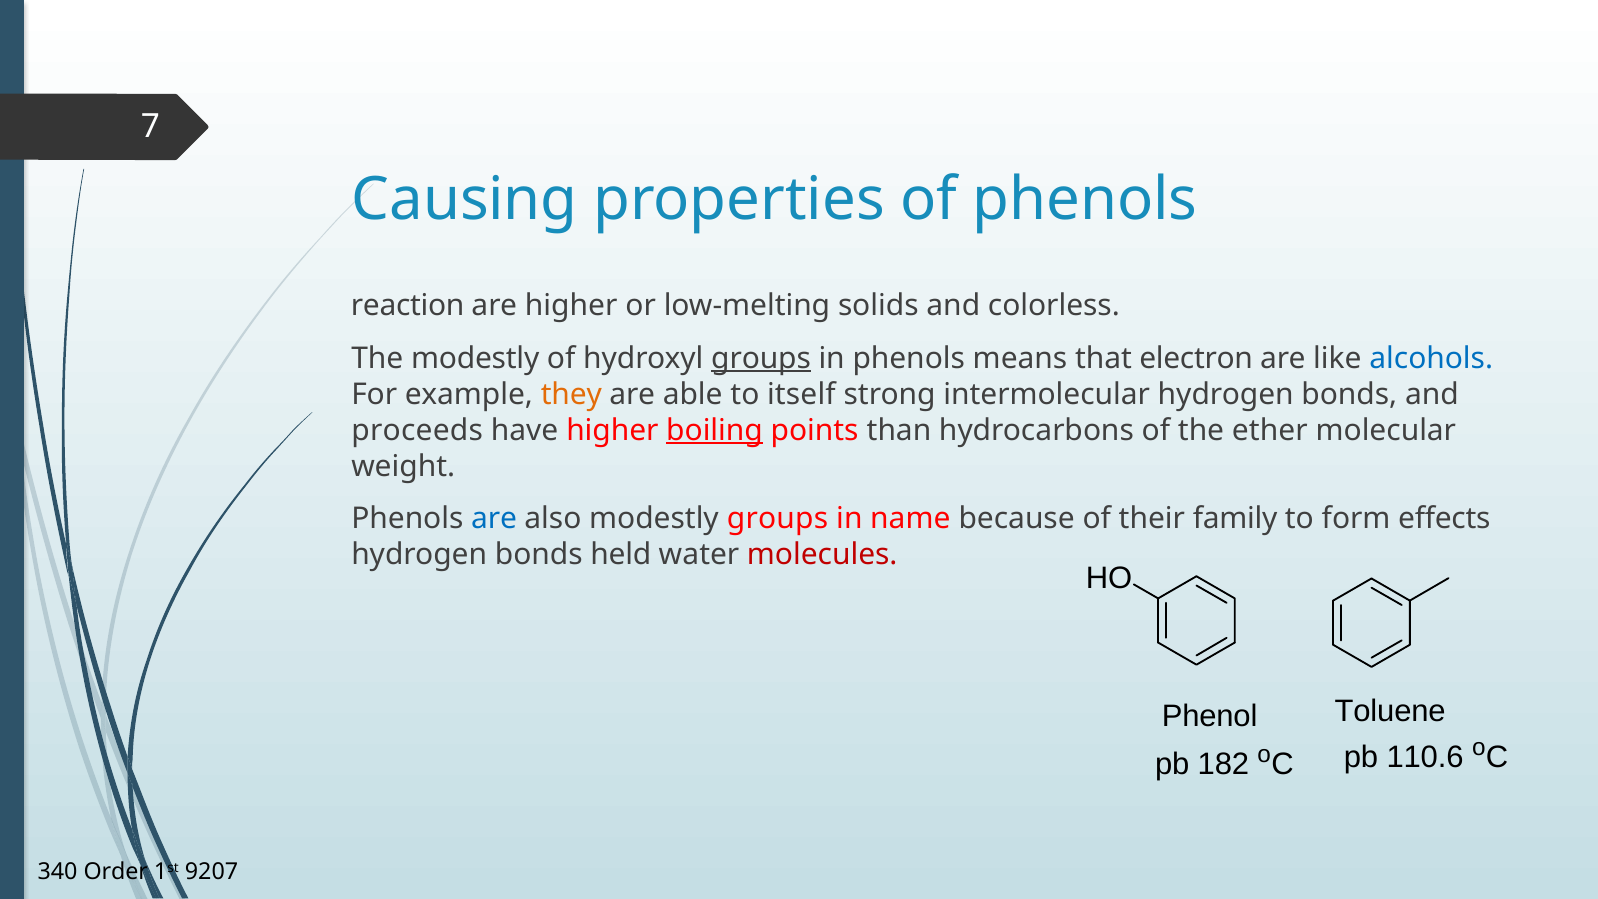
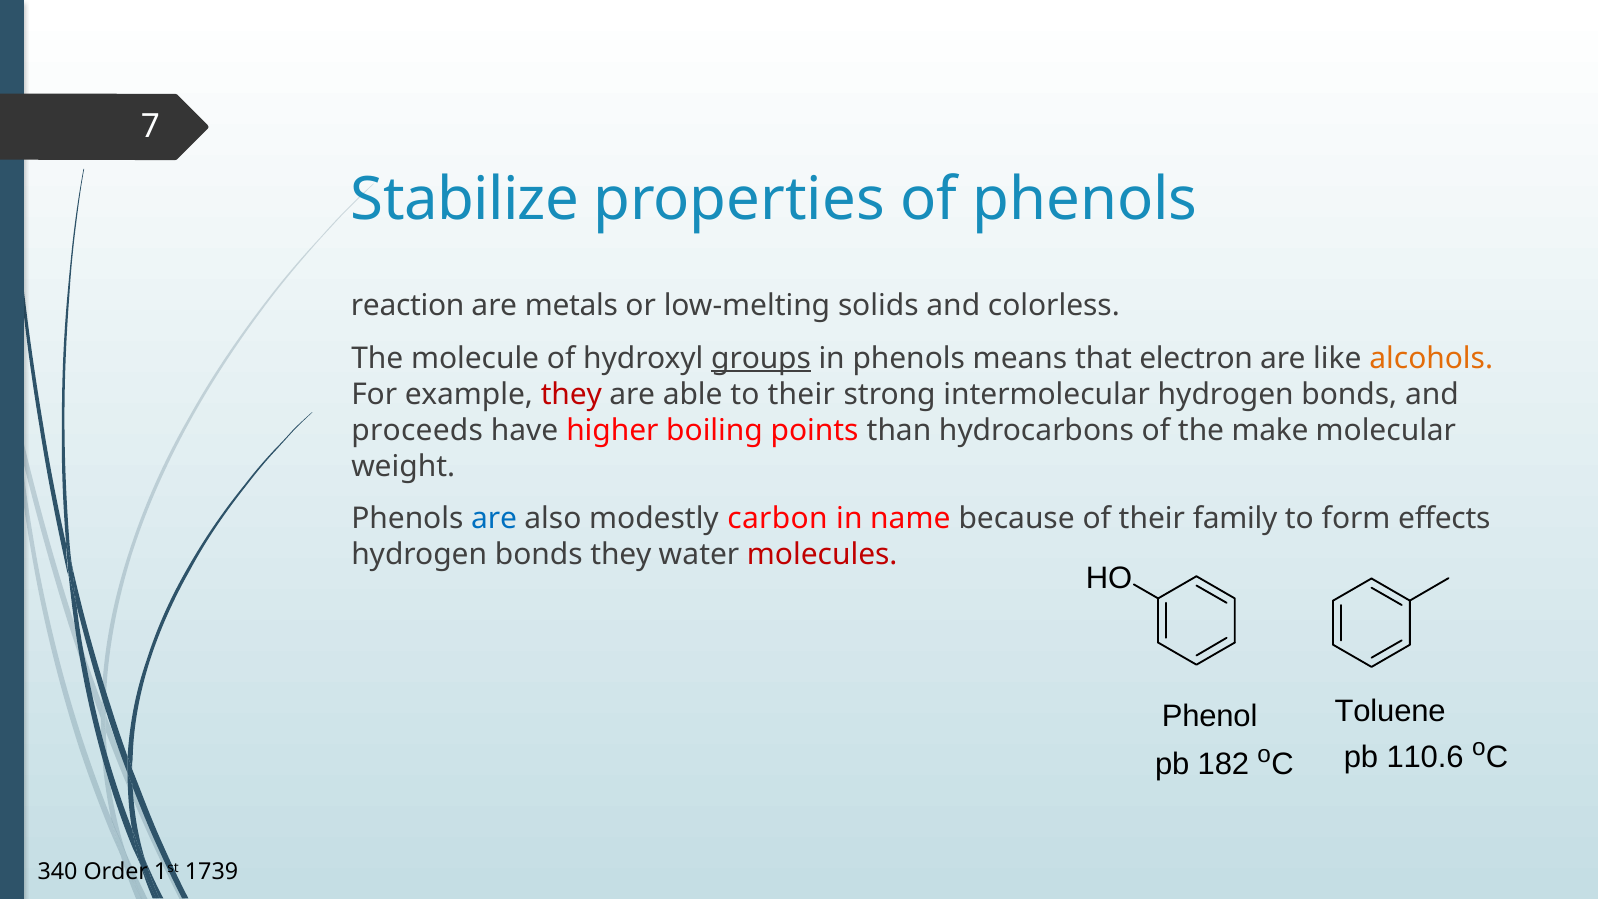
Causing: Causing -> Stabilize
are higher: higher -> metals
The modestly: modestly -> molecule
alcohols colour: blue -> orange
they at (571, 394) colour: orange -> red
to itself: itself -> their
boiling underline: present -> none
ether: ether -> make
modestly groups: groups -> carbon
bonds held: held -> they
9207: 9207 -> 1739
